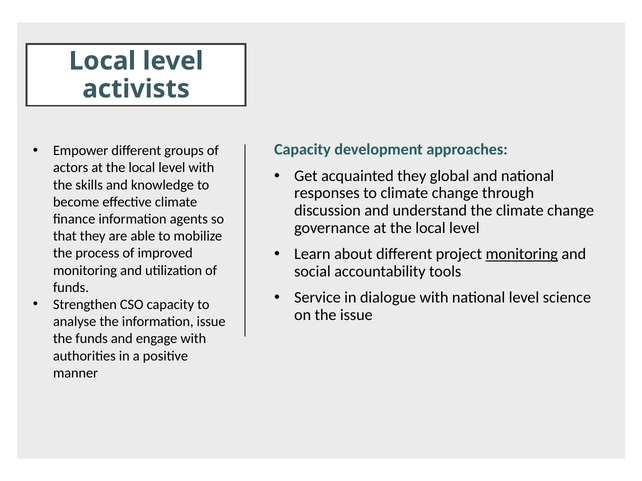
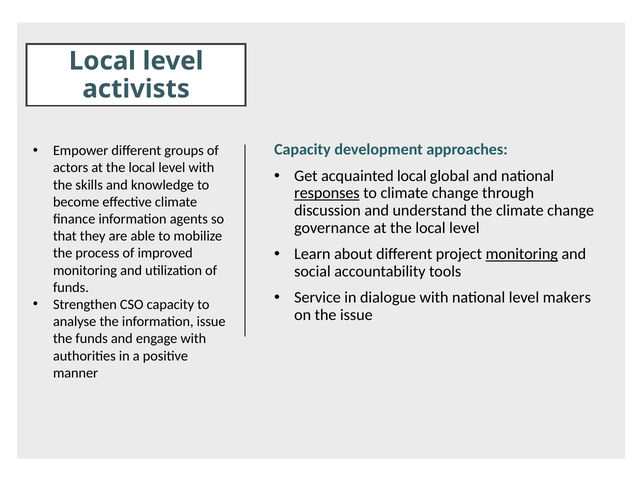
acquainted they: they -> local
responses underline: none -> present
science: science -> makers
